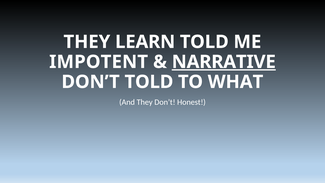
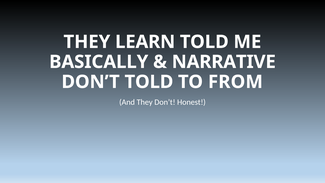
IMPOTENT: IMPOTENT -> BASICALLY
NARRATIVE underline: present -> none
WHAT: WHAT -> FROM
